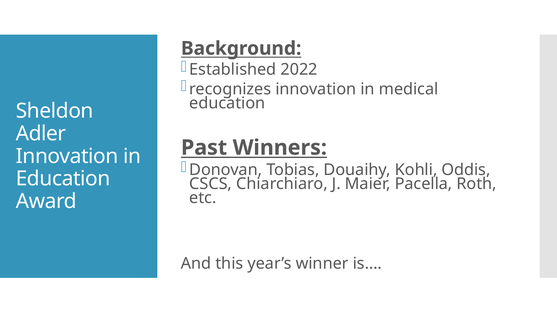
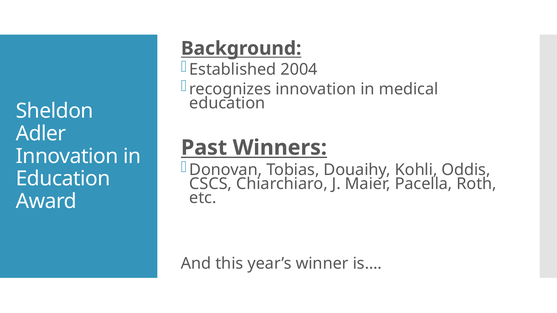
2022: 2022 -> 2004
